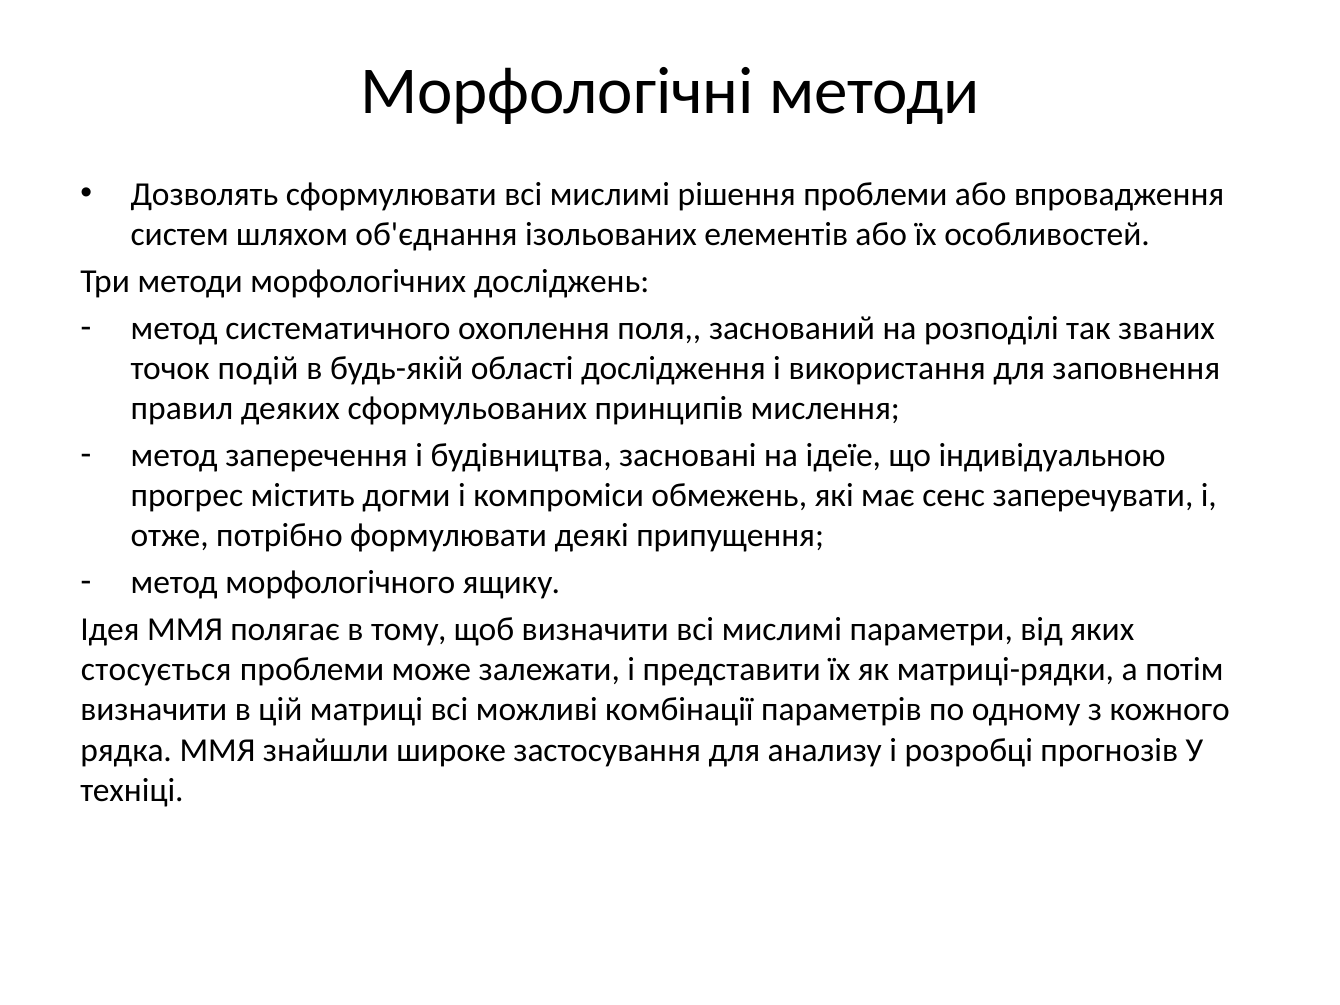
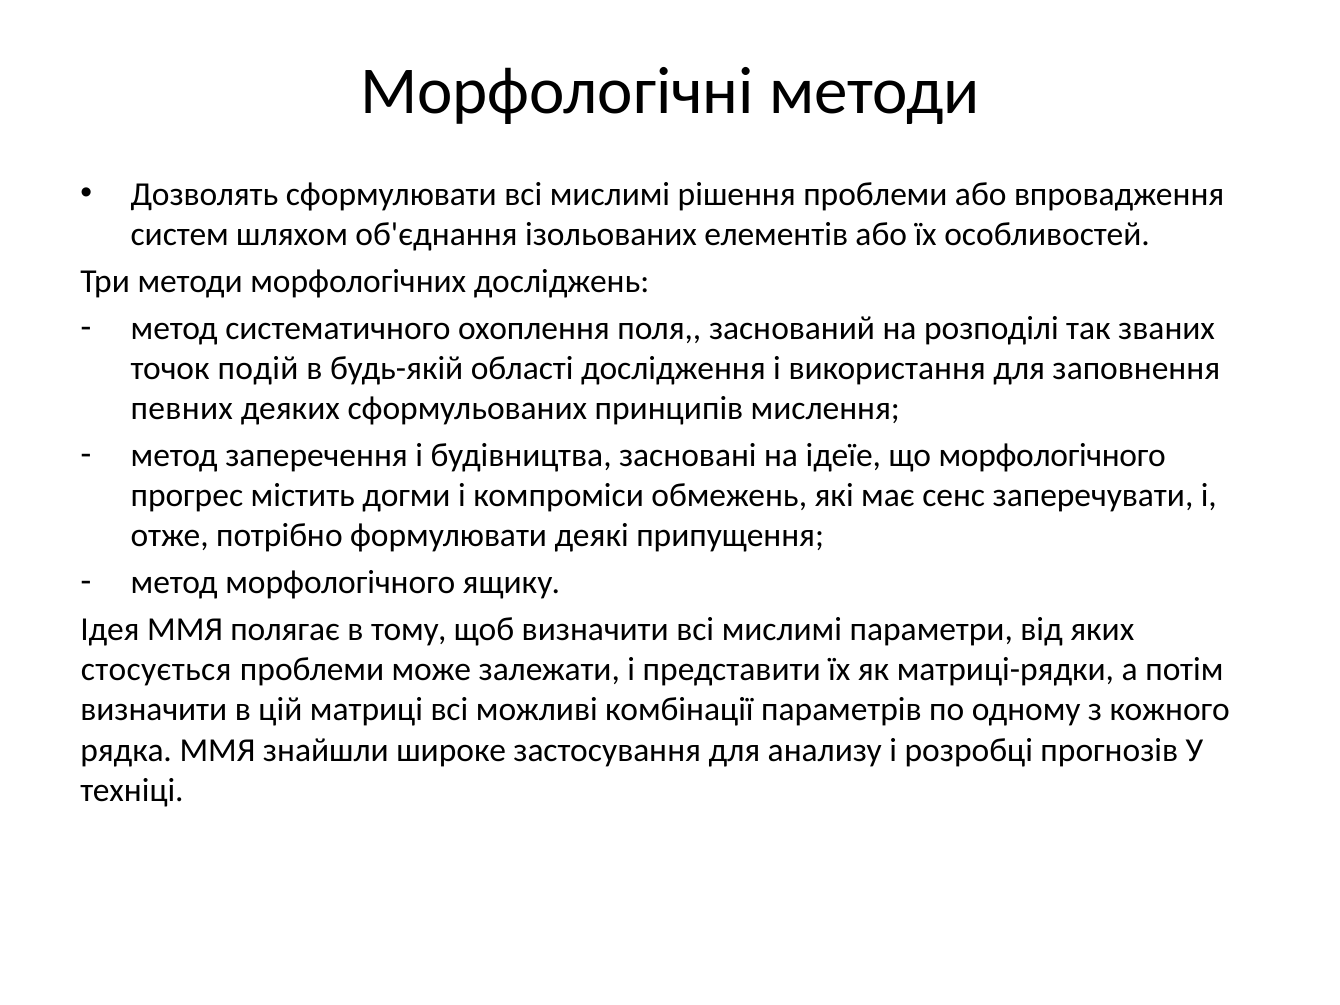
правил: правил -> певних
що індивідуальною: індивідуальною -> морфологічного
